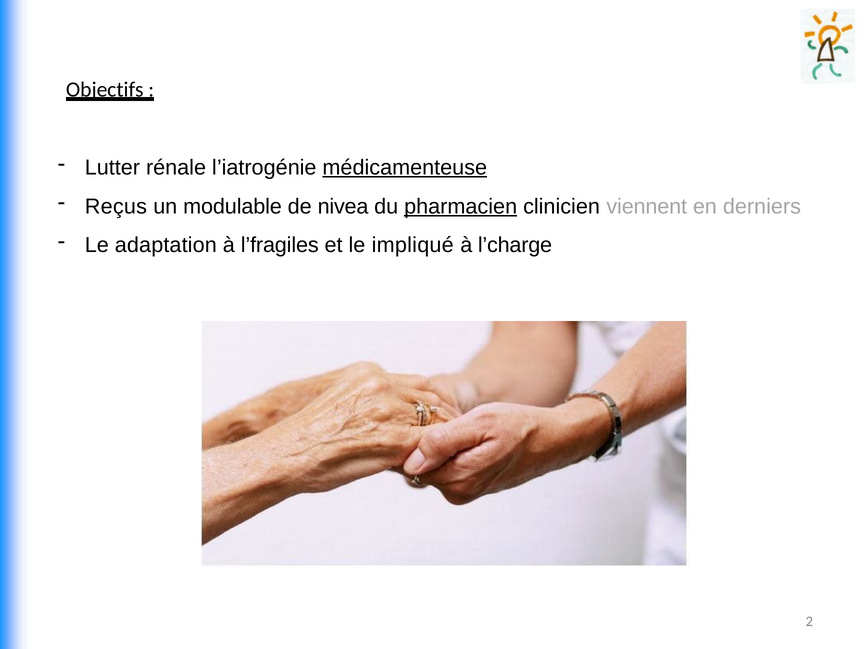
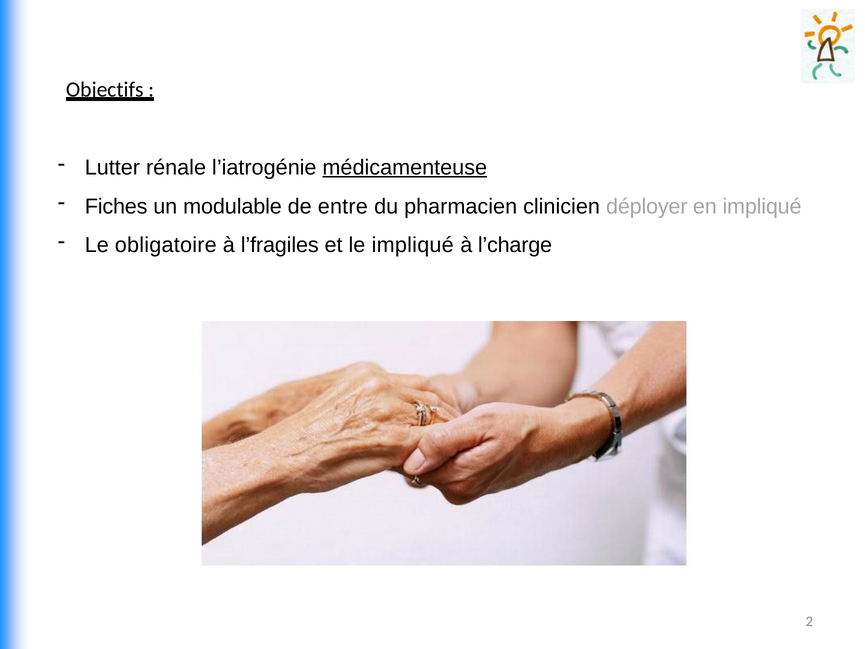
Reçus: Reçus -> Fiches
nivea: nivea -> entre
pharmacien underline: present -> none
viennent: viennent -> déployer
en derniers: derniers -> impliqué
adaptation: adaptation -> obligatoire
